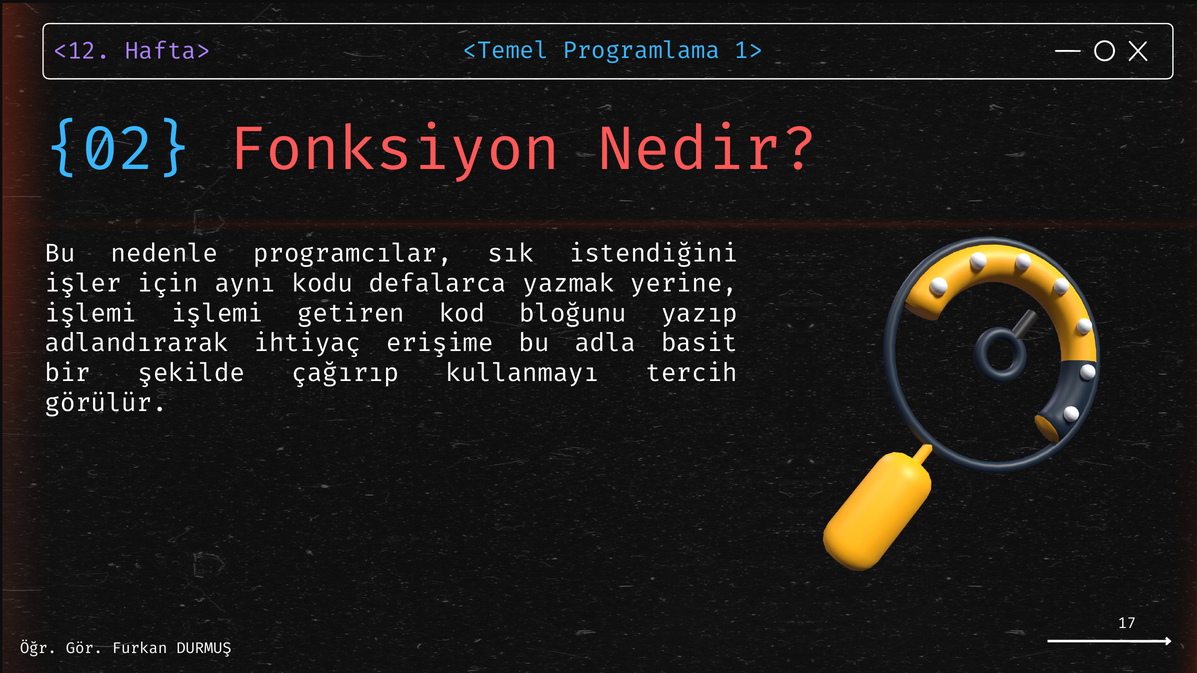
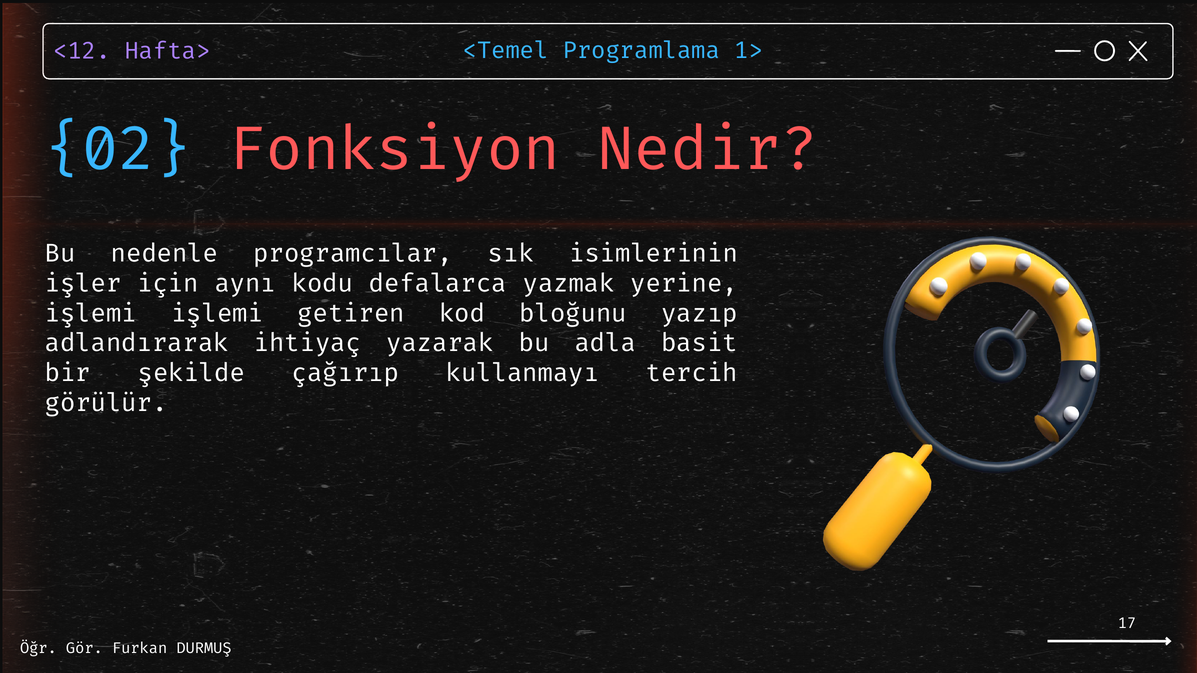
istendiğini: istendiğini -> isimlerinin
erişime: erişime -> yazarak
